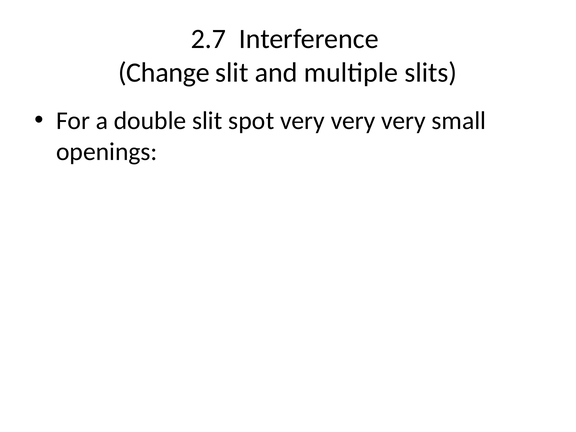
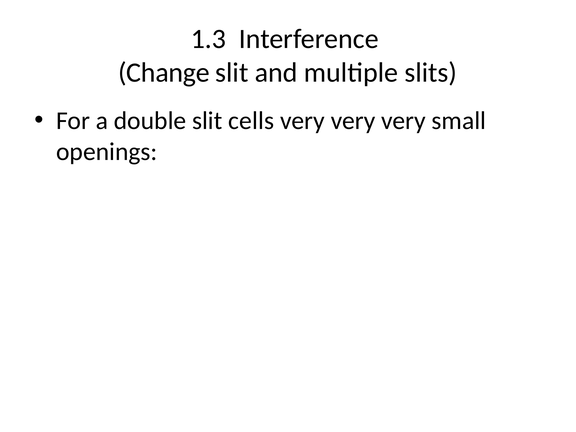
2.7: 2.7 -> 1.3
spot: spot -> cells
